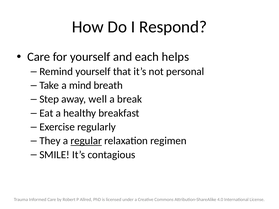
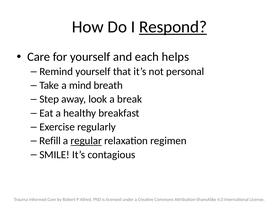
Respond underline: none -> present
well: well -> look
They: They -> Refill
